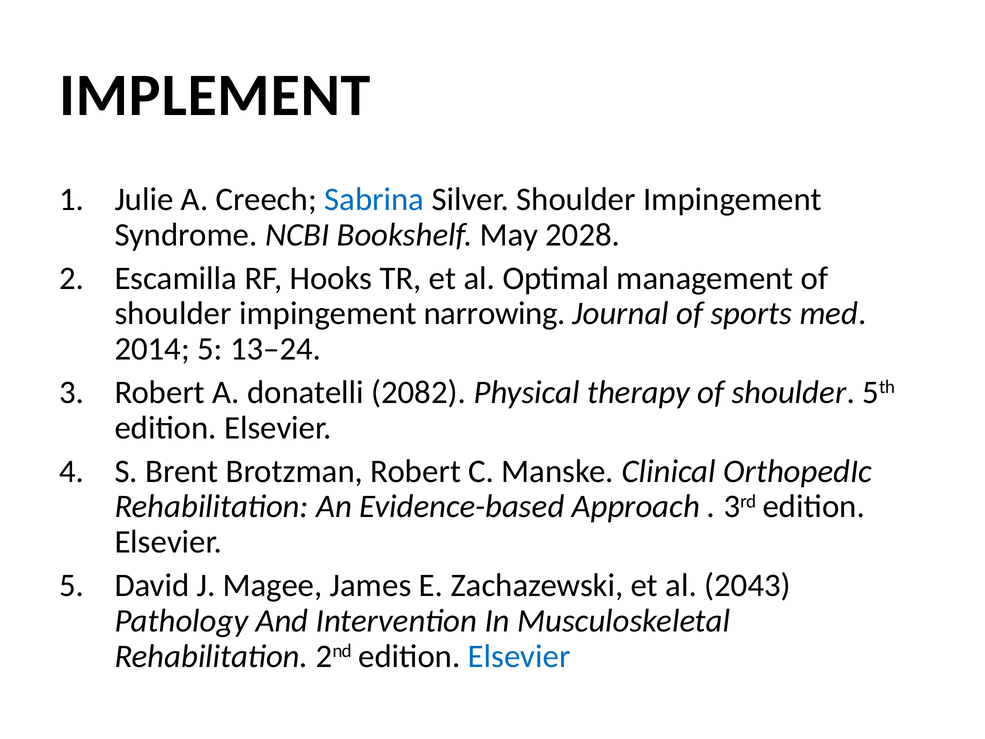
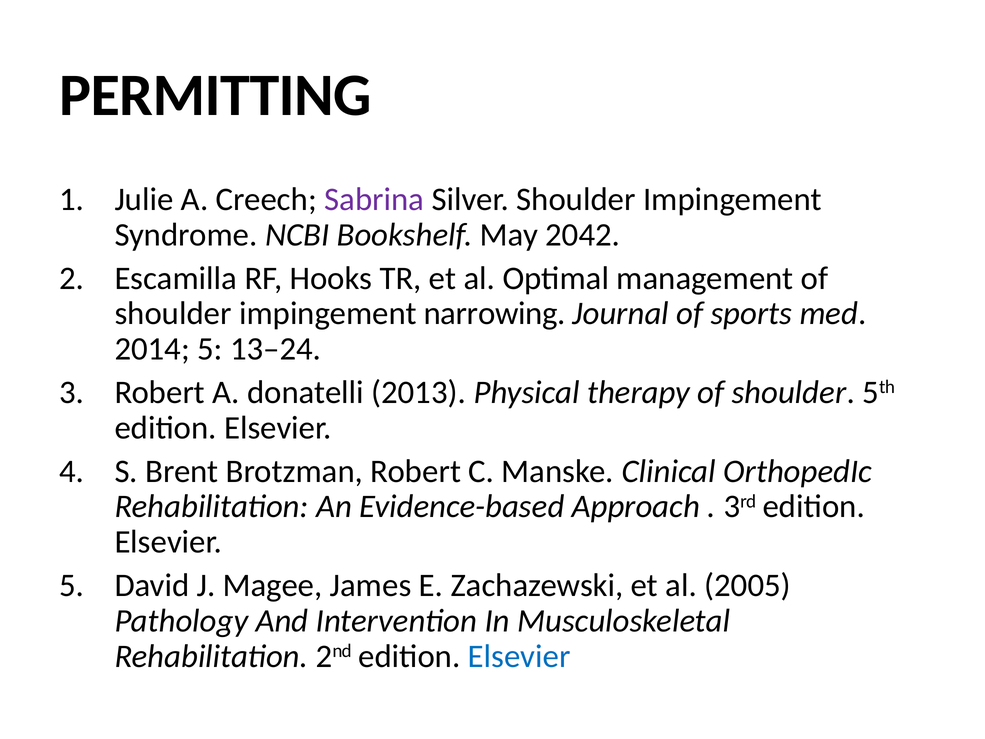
IMPLEMENT: IMPLEMENT -> PERMITTING
Sabrina colour: blue -> purple
2028: 2028 -> 2042
2082: 2082 -> 2013
2043: 2043 -> 2005
